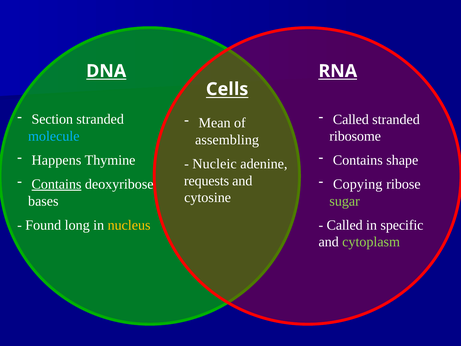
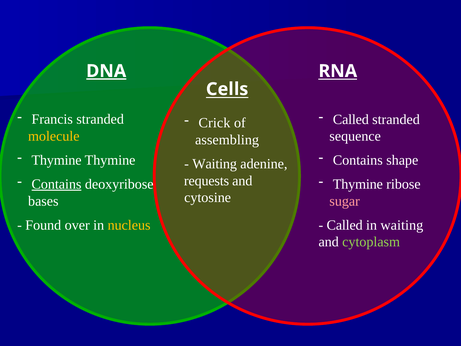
DNA underline: none -> present
Section: Section -> Francis
Mean: Mean -> Crick
molecule colour: light blue -> yellow
ribosome: ribosome -> sequence
Happens at (56, 160): Happens -> Thymine
Nucleic at (215, 164): Nucleic -> Waiting
Copying at (358, 184): Copying -> Thymine
sugar colour: light green -> pink
long: long -> over
in specific: specific -> waiting
